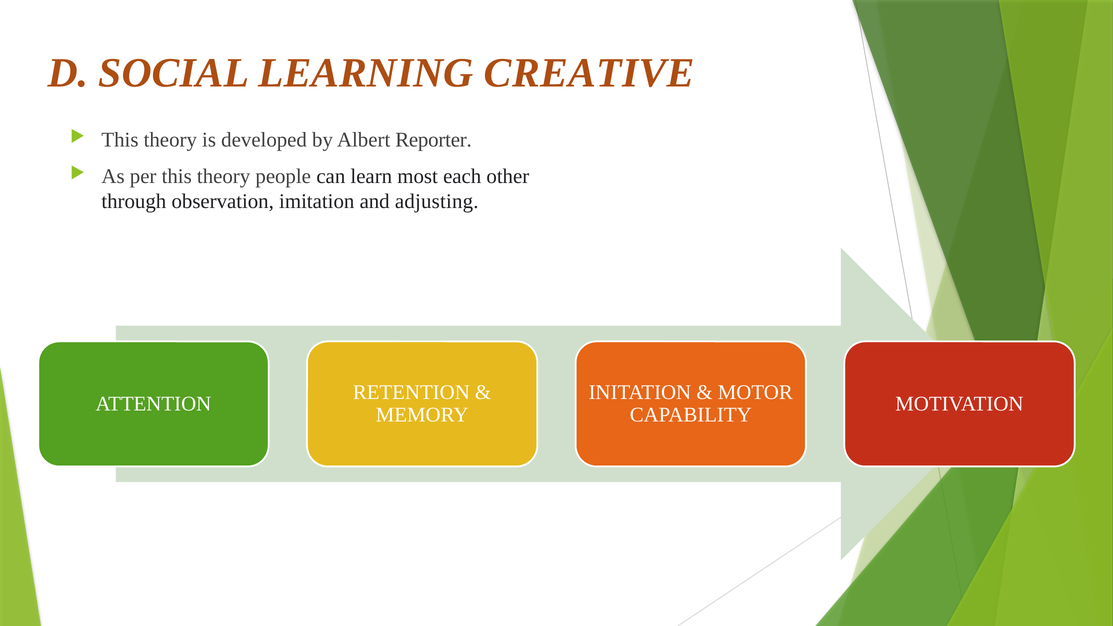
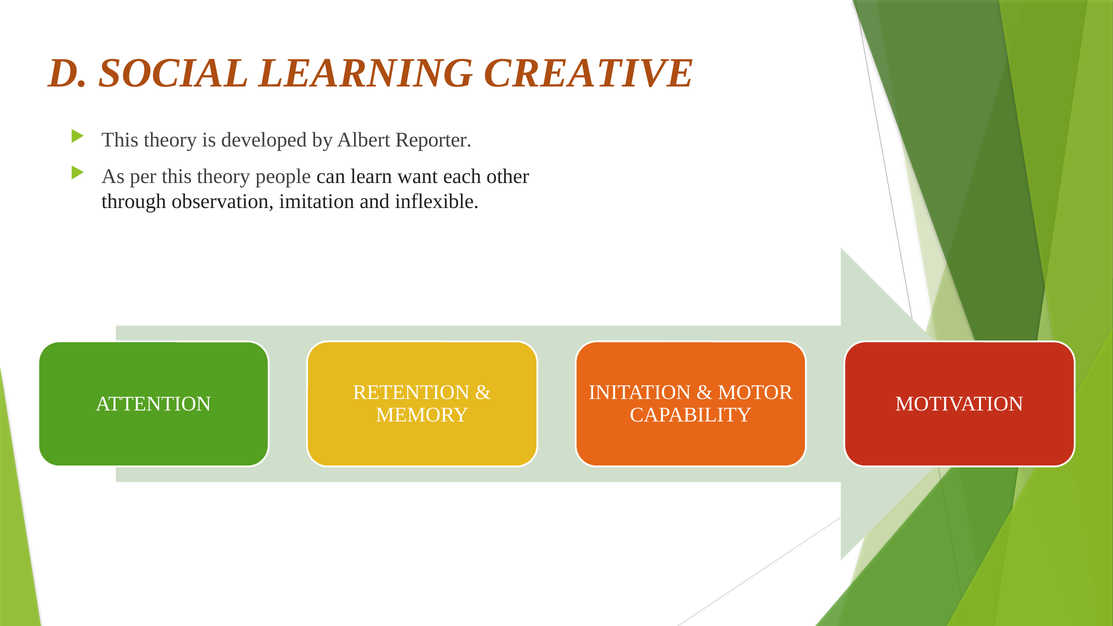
most: most -> want
adjusting: adjusting -> inflexible
